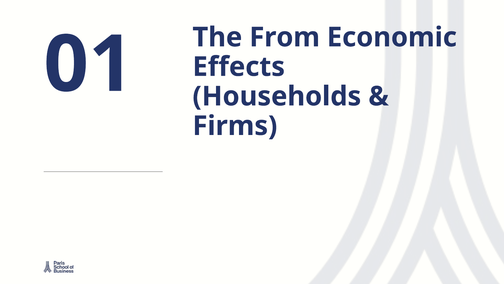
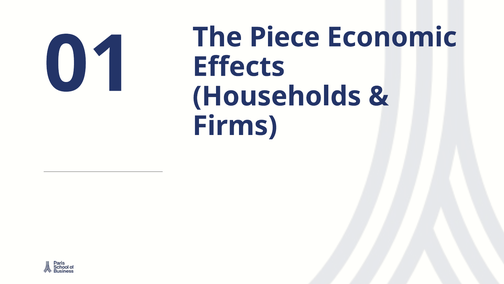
From: From -> Piece
